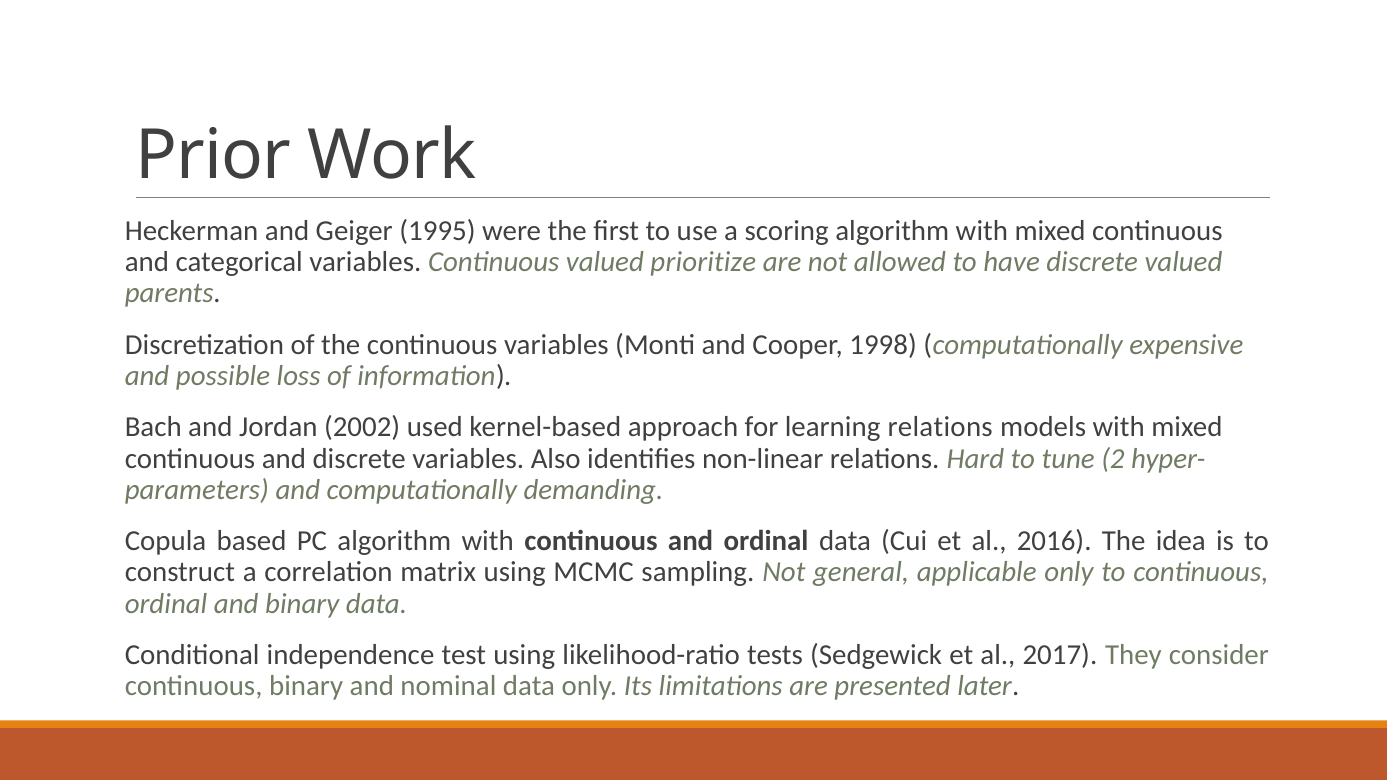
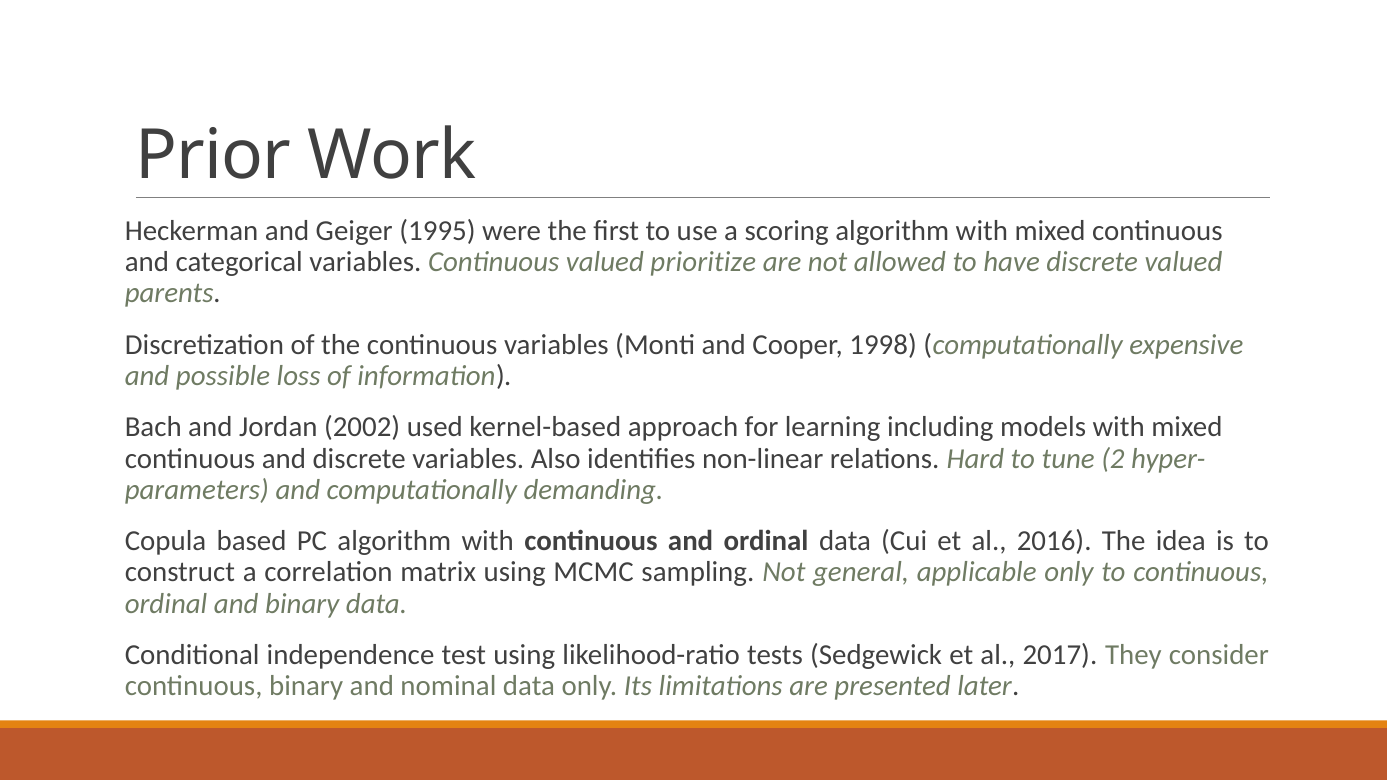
learning relations: relations -> including
